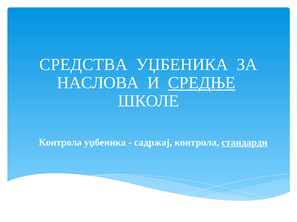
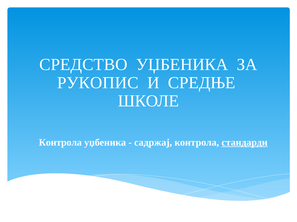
СРЕДСТВА: СРЕДСТВА -> СРЕДСТВО
НАСЛОВА: НАСЛОВА -> РУКОПИС
СРЕДЊЕ underline: present -> none
